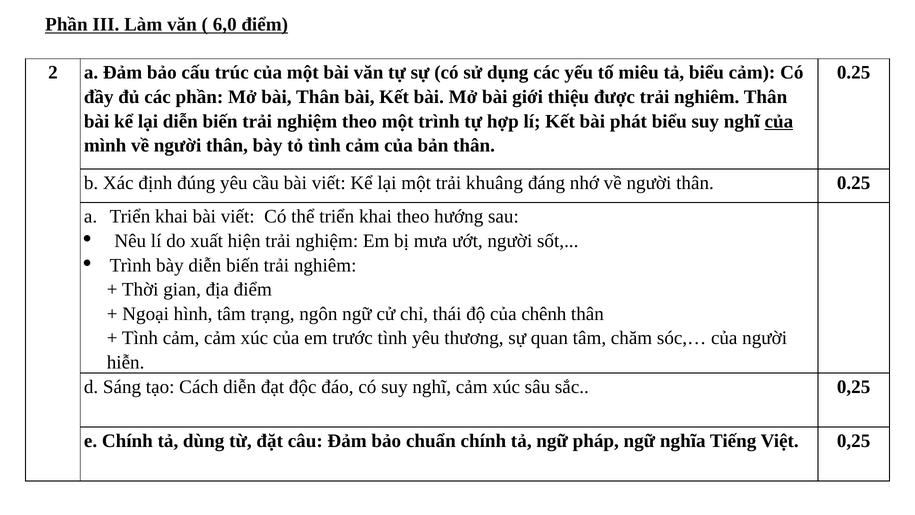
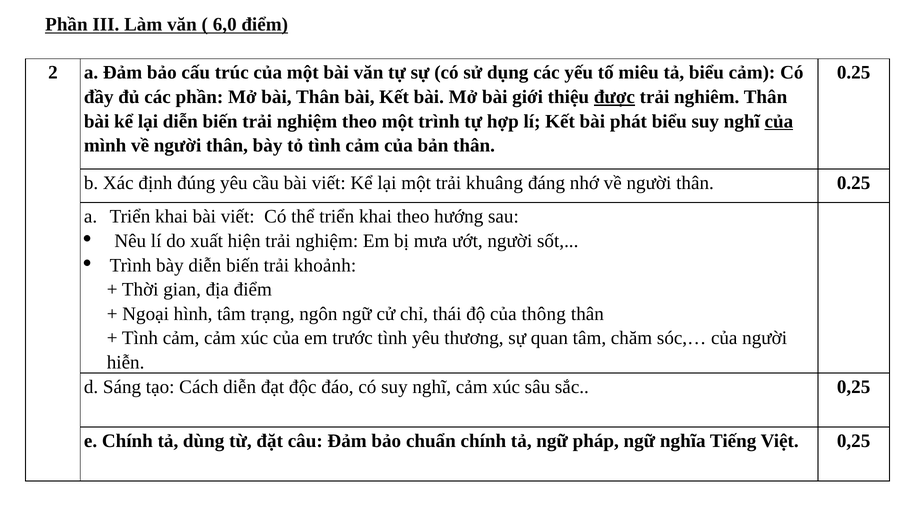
được underline: none -> present
biến trải nghiêm: nghiêm -> khoảnh
chênh: chênh -> thông
